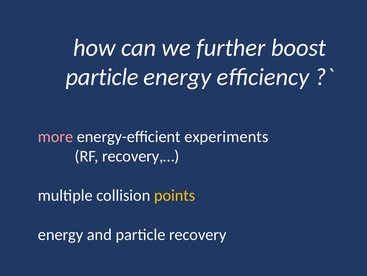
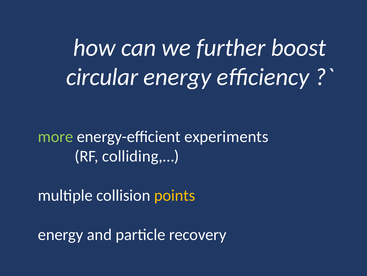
particle at (102, 77): particle -> circular
more colour: pink -> light green
recovery,…: recovery,… -> colliding,…
